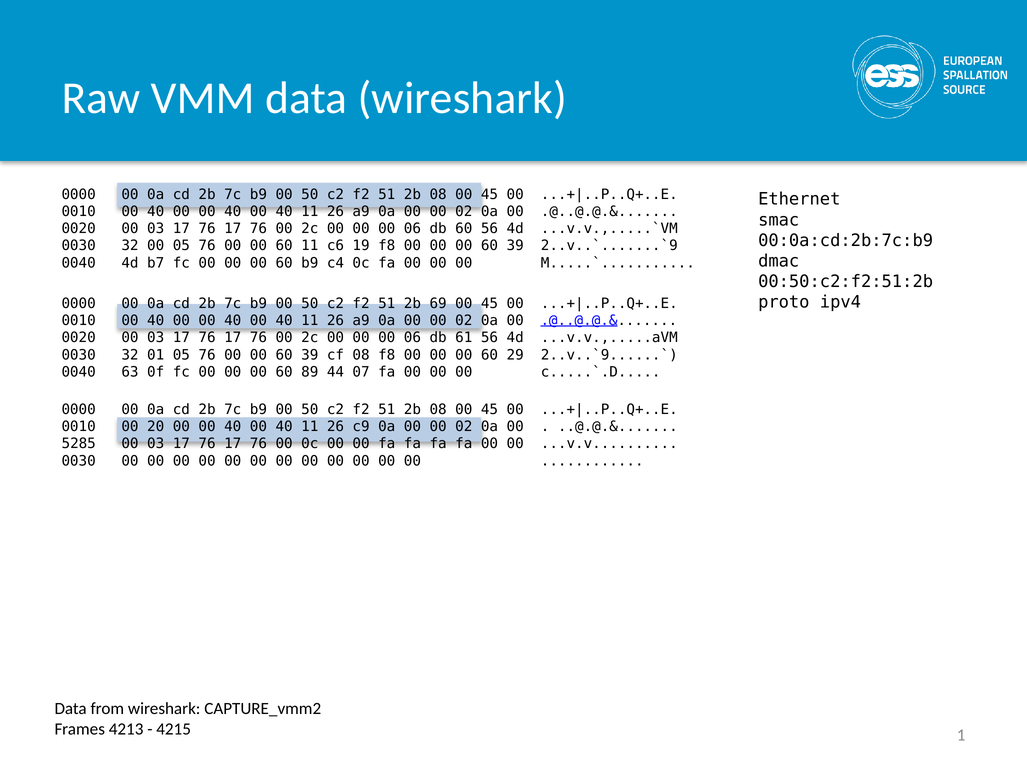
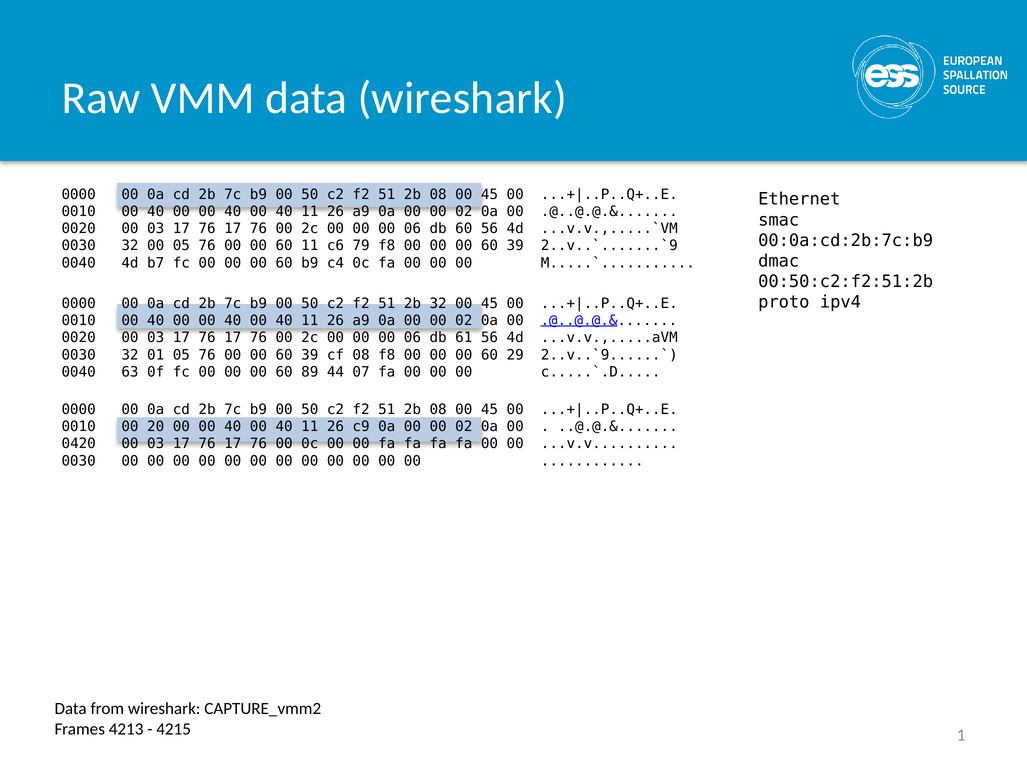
19: 19 -> 79
2b 69: 69 -> 32
5285: 5285 -> 0420
